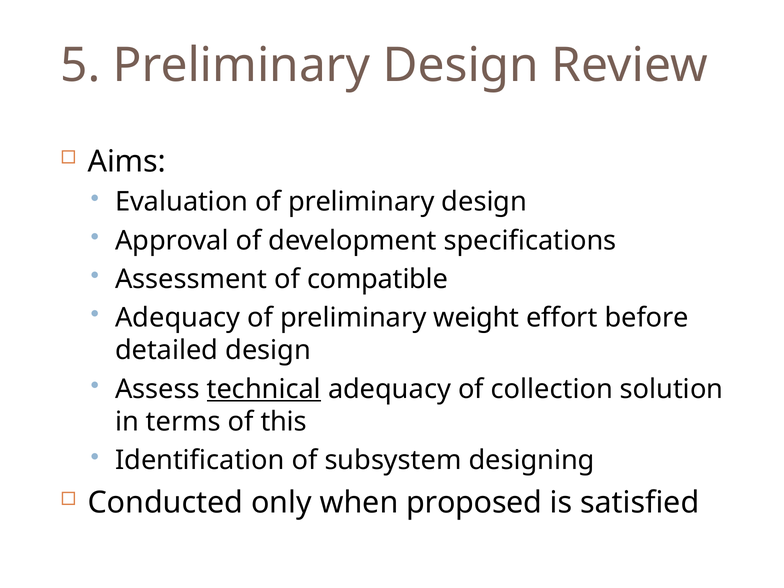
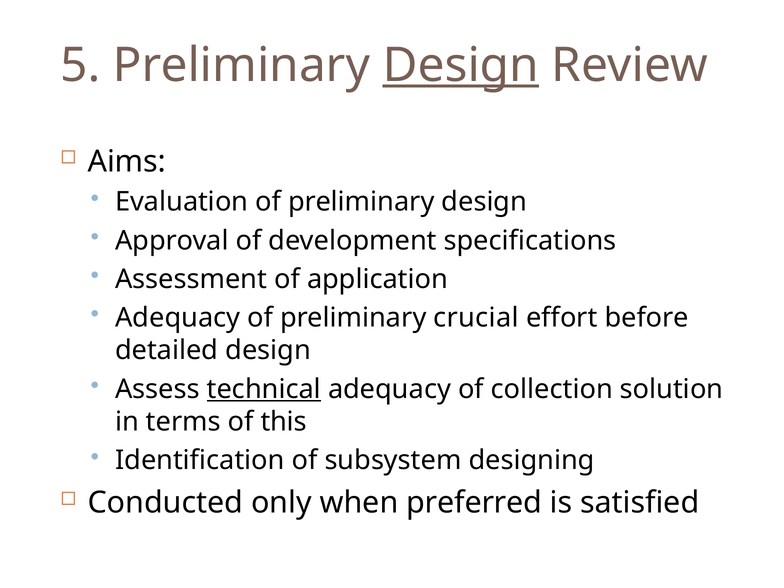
Design at (461, 65) underline: none -> present
compatible: compatible -> application
weight: weight -> crucial
proposed: proposed -> preferred
